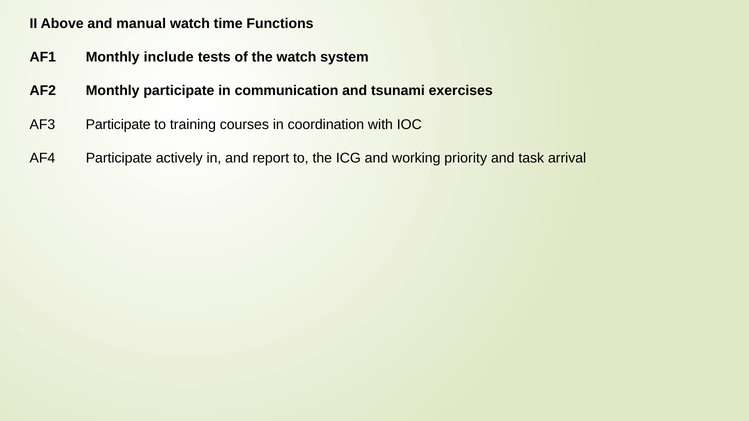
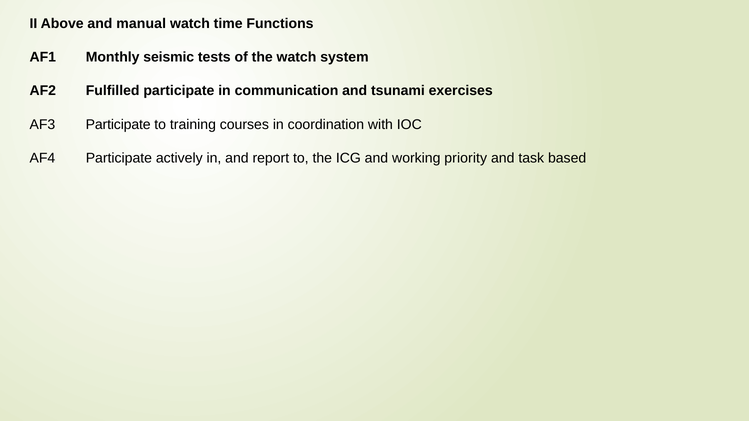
include: include -> seismic
AF2 Monthly: Monthly -> Fulfilled
arrival: arrival -> based
